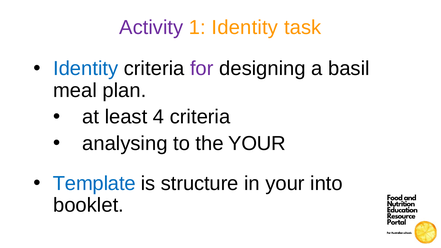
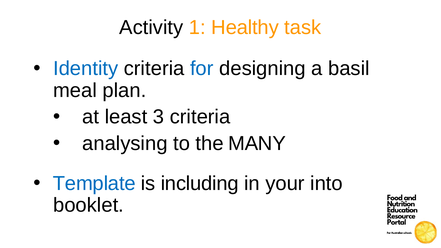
Activity colour: purple -> black
1 Identity: Identity -> Healthy
for colour: purple -> blue
4: 4 -> 3
the YOUR: YOUR -> MANY
structure: structure -> including
